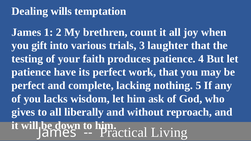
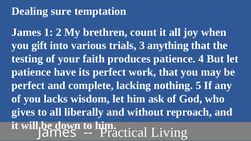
wills: wills -> sure
laughter: laughter -> anything
